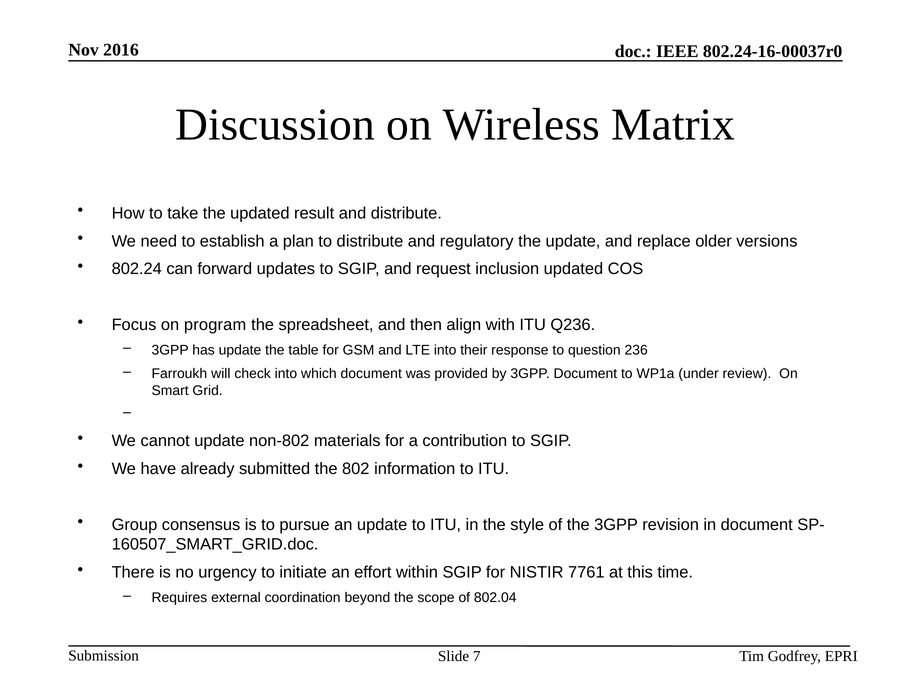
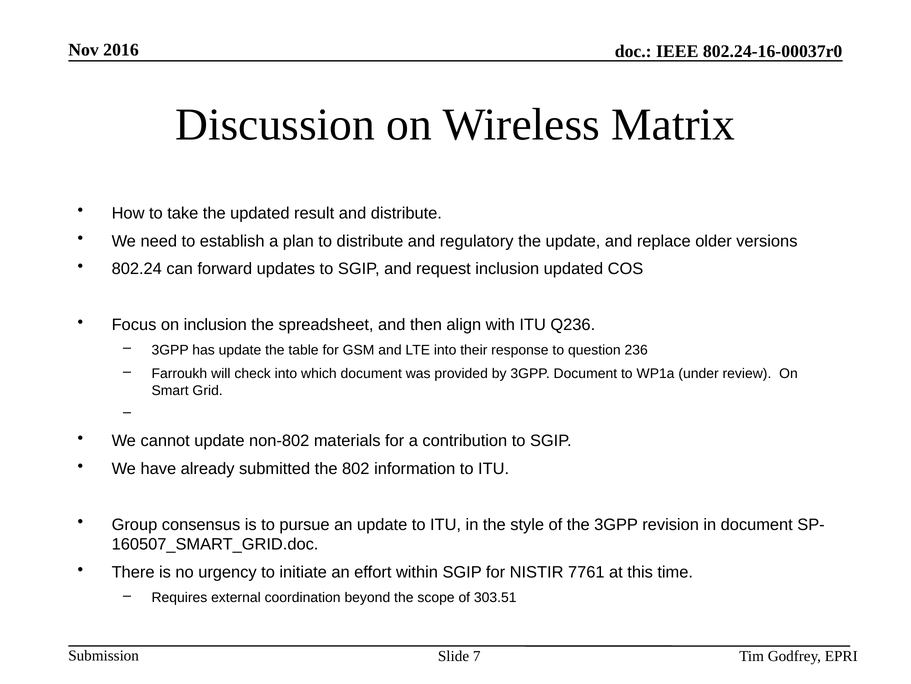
on program: program -> inclusion
802.04: 802.04 -> 303.51
